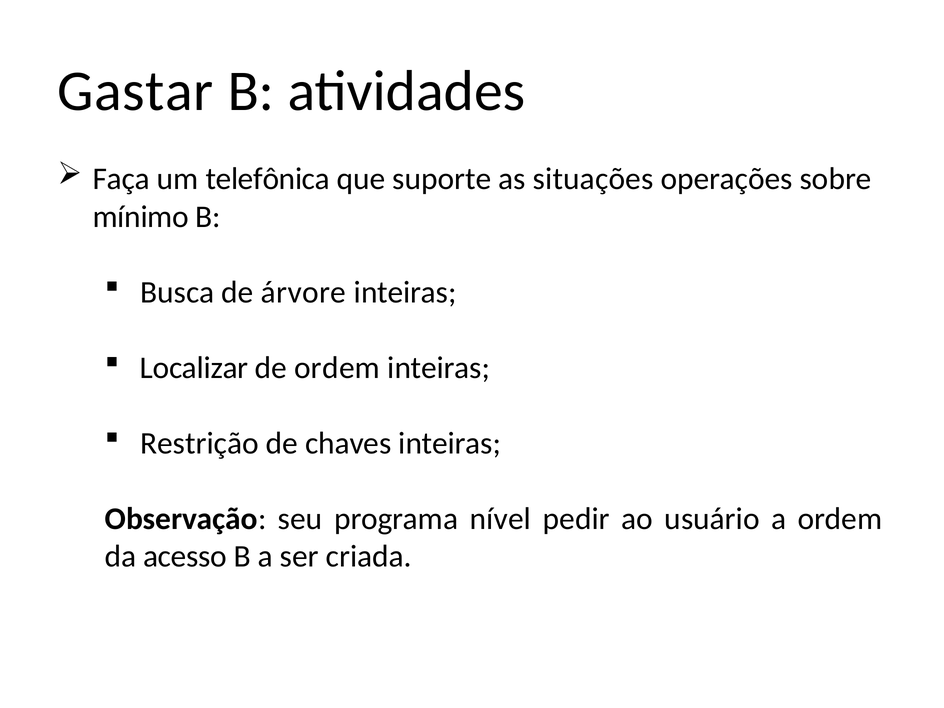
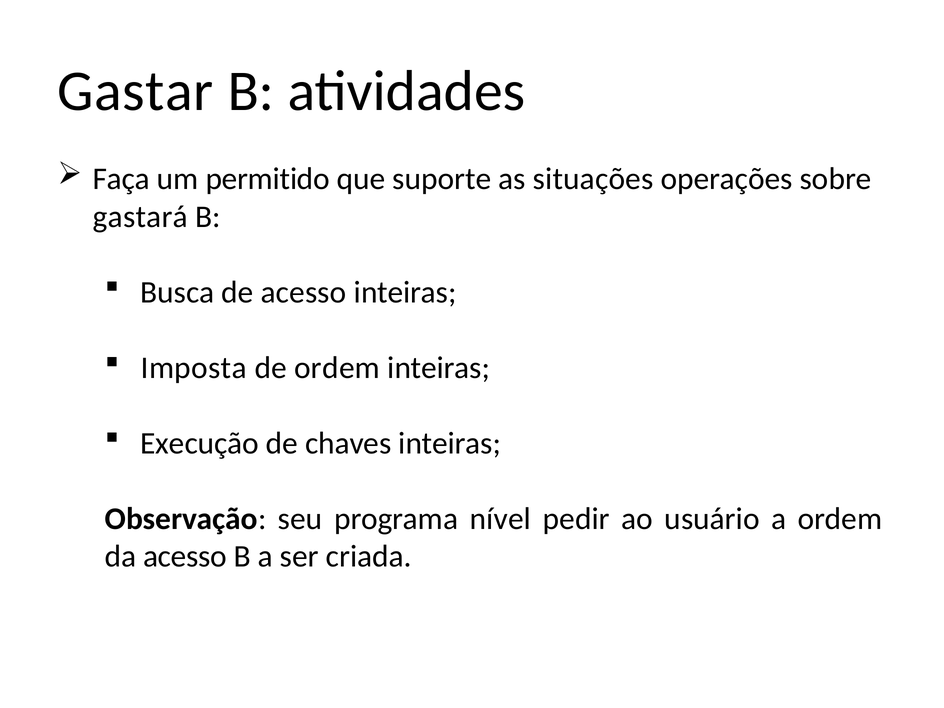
telefônica: telefônica -> permitido
mínimo: mínimo -> gastará
de árvore: árvore -> acesso
Localizar: Localizar -> Imposta
Restrição: Restrição -> Execução
